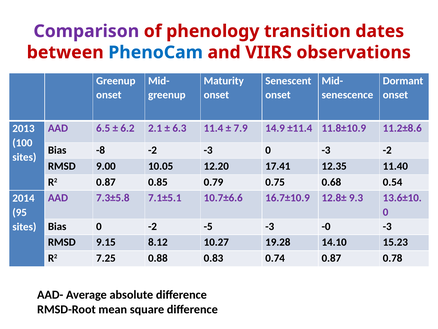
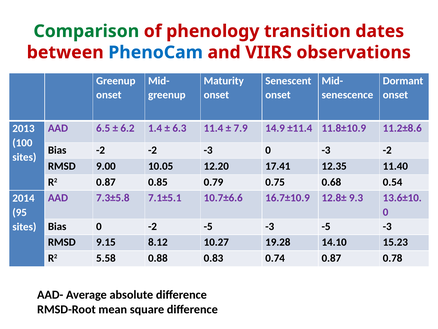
Comparison colour: purple -> green
2.1: 2.1 -> 1.4
Bias -8: -8 -> -2
-3 -0: -0 -> -5
7.25: 7.25 -> 5.58
